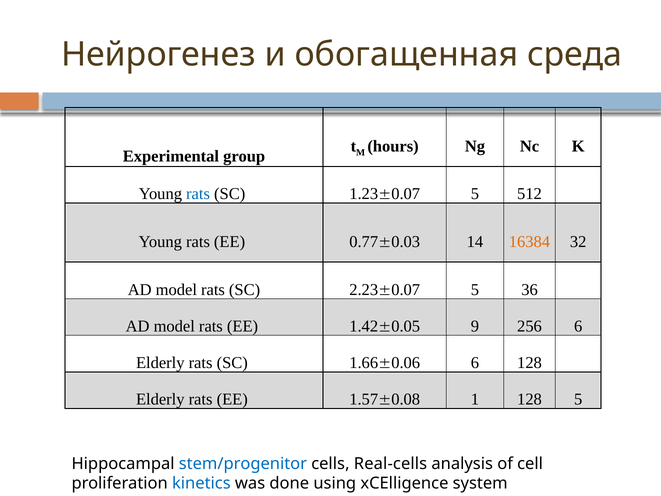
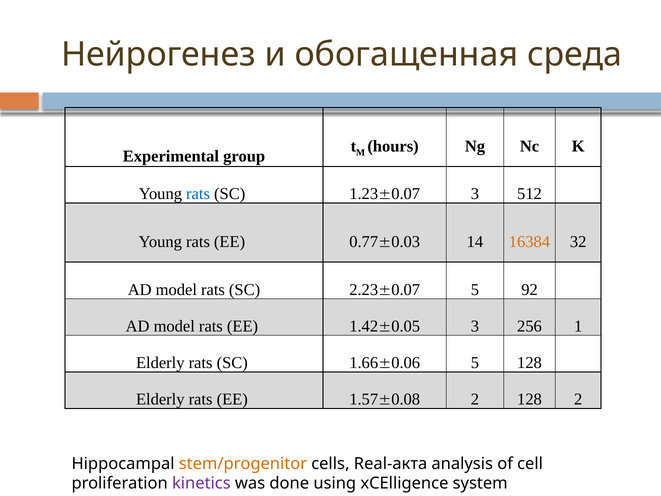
1.230.07 5: 5 -> 3
36: 36 -> 92
1.420.05 9: 9 -> 3
256 6: 6 -> 1
1.660.06 6: 6 -> 5
1.570.08 1: 1 -> 2
128 5: 5 -> 2
stem/progenitor colour: blue -> orange
Real-cells: Real-cells -> Real-акта
kinetics colour: blue -> purple
